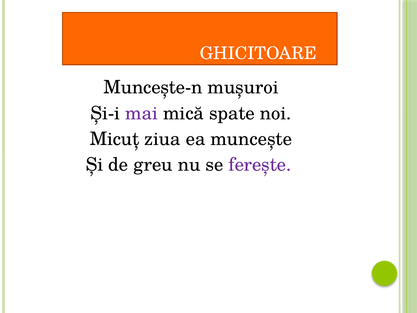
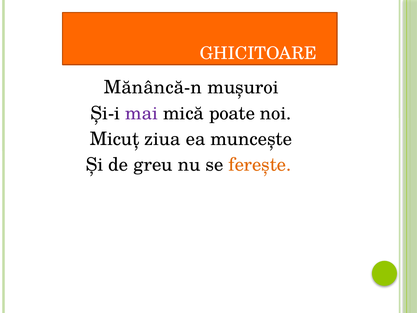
Muncește-n: Muncește-n -> Mănâncă-n
spate: spate -> poate
ferește colour: purple -> orange
